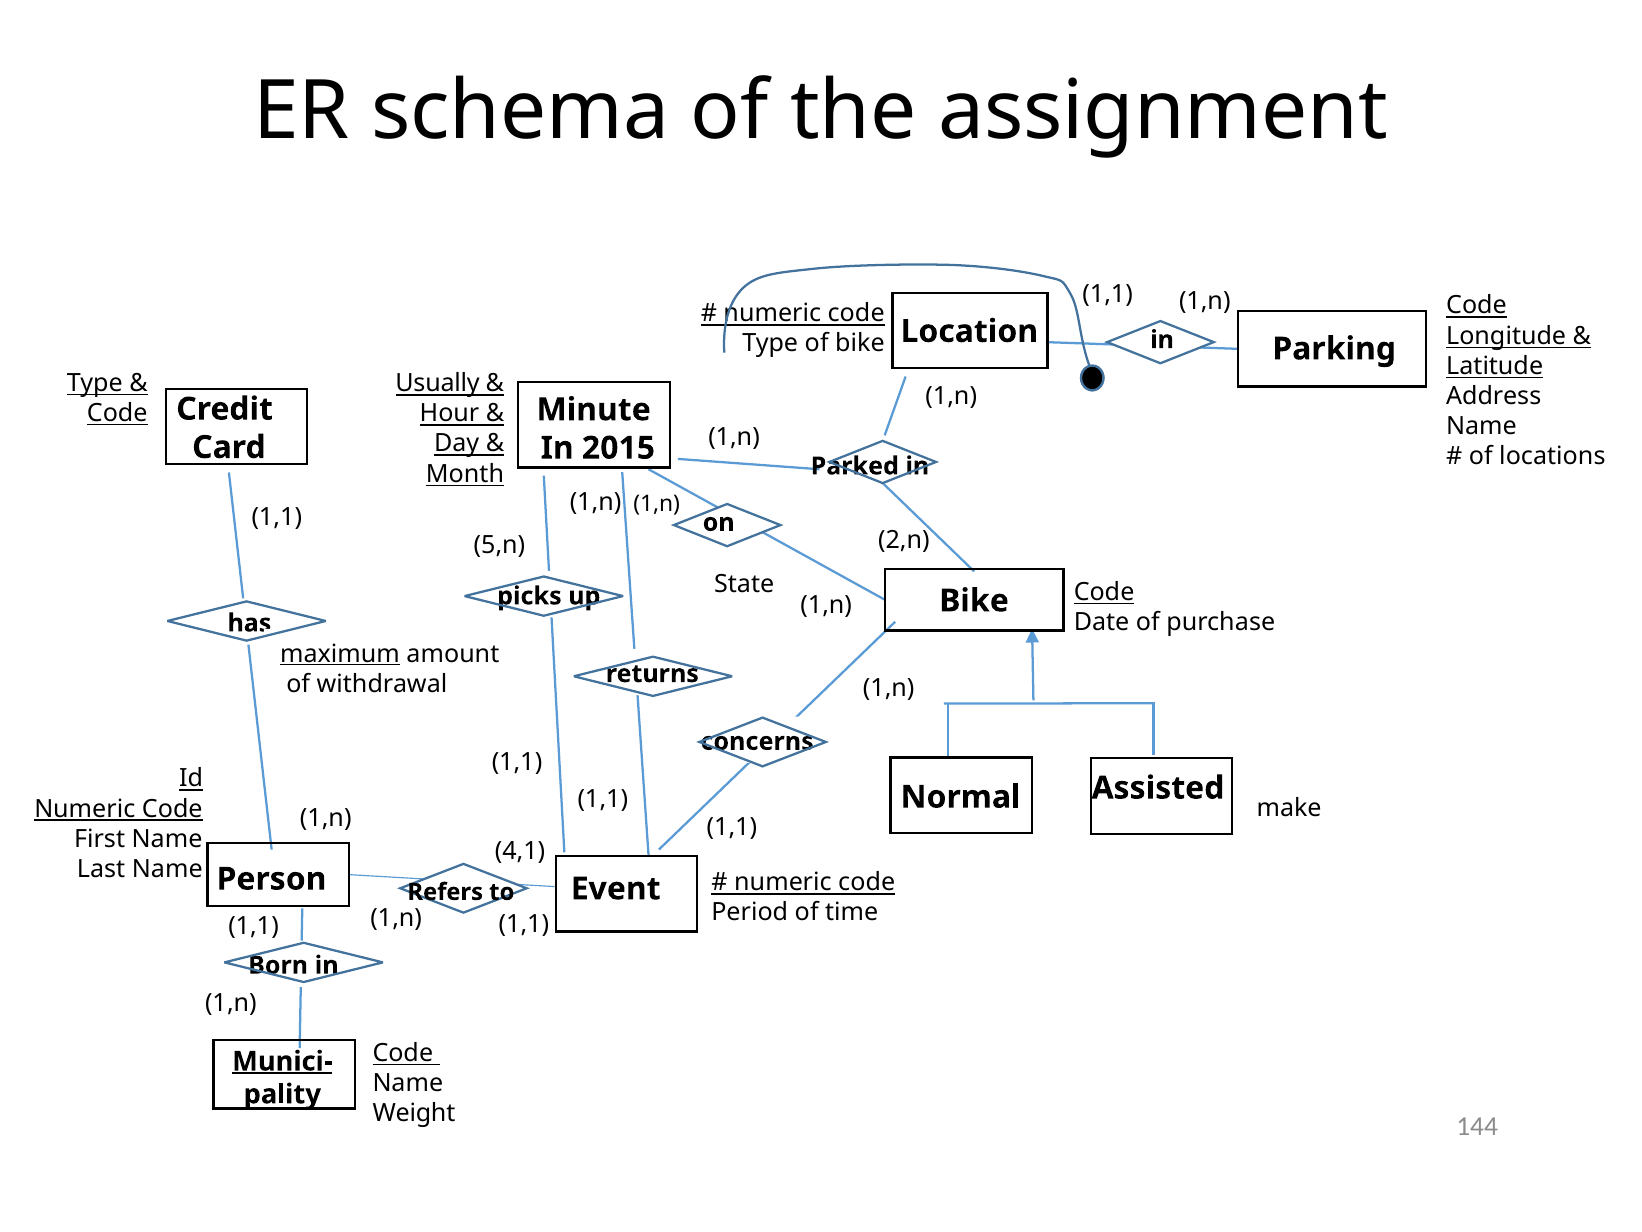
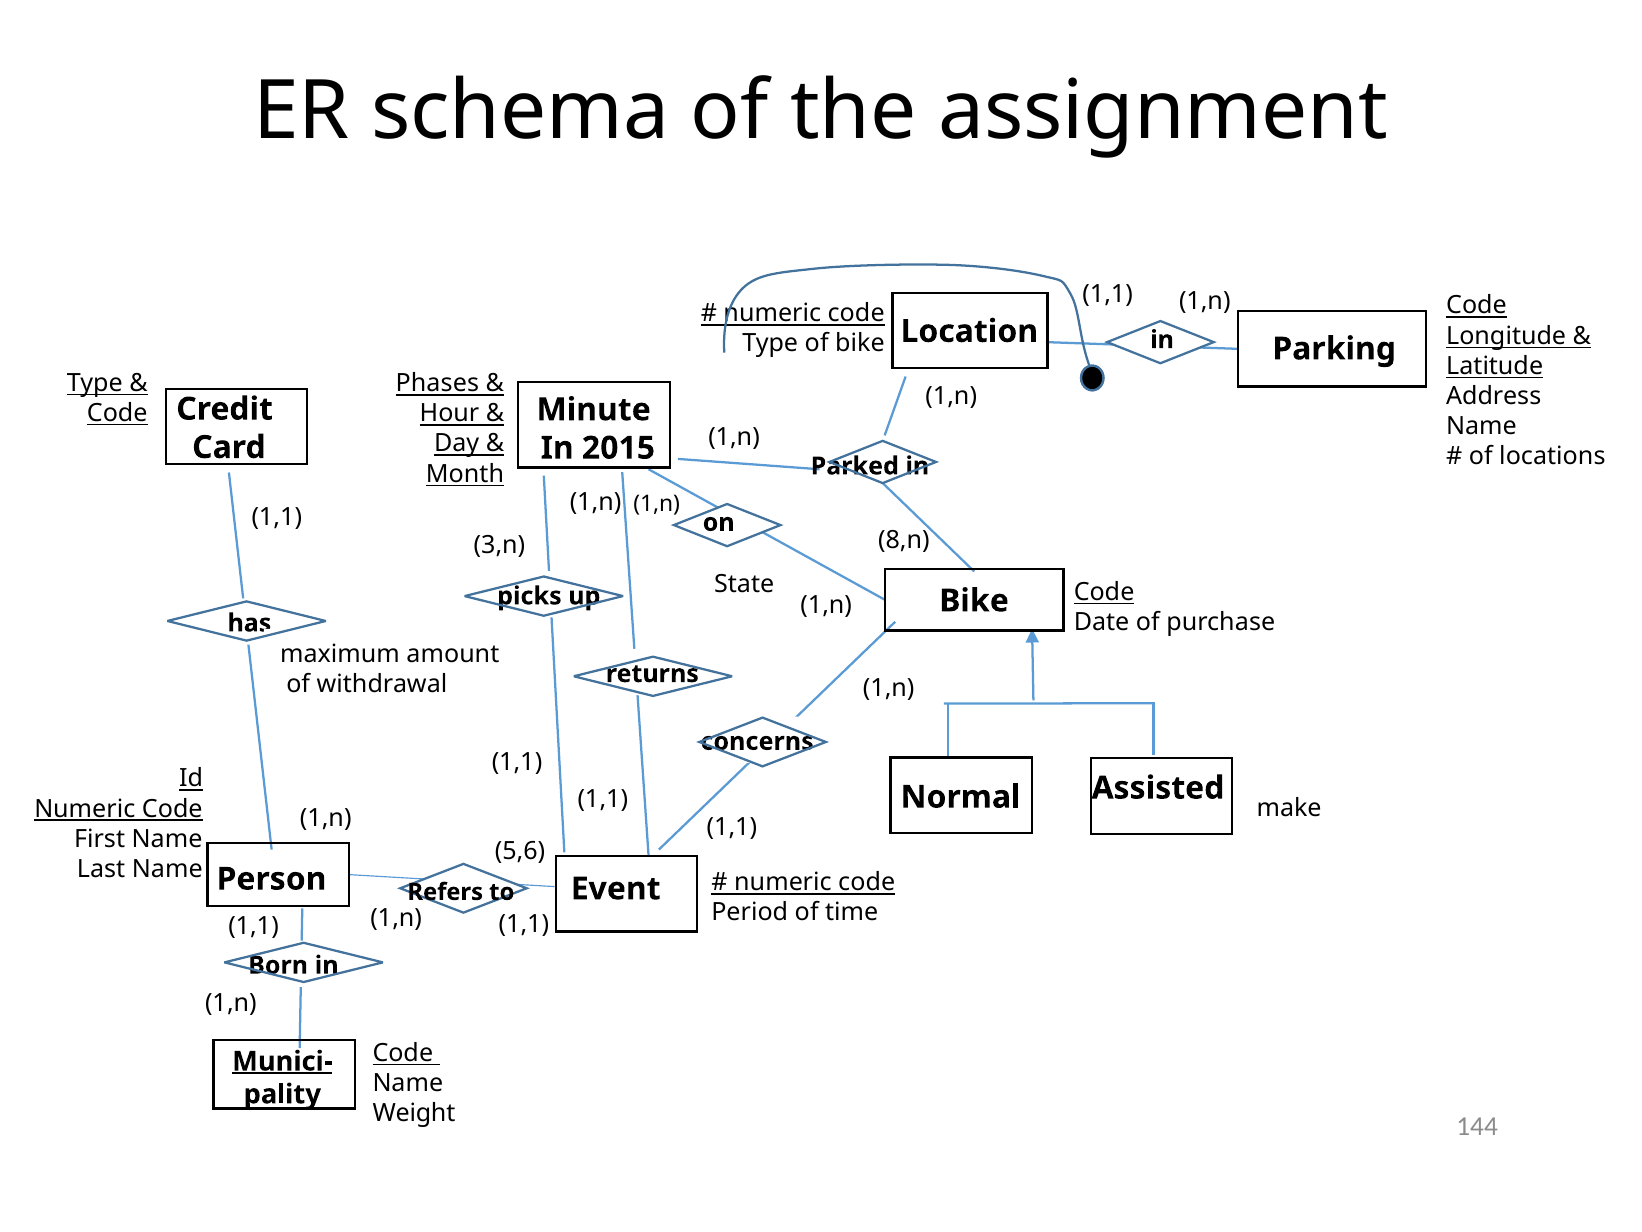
Usually: Usually -> Phases
2,n: 2,n -> 8,n
5,n: 5,n -> 3,n
maximum underline: present -> none
4,1: 4,1 -> 5,6
